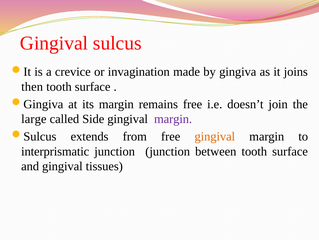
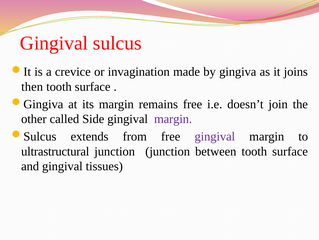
large: large -> other
gingival at (215, 136) colour: orange -> purple
interprismatic: interprismatic -> ultrastructural
